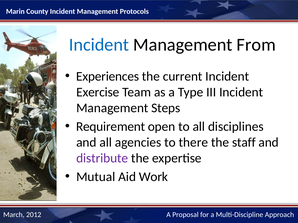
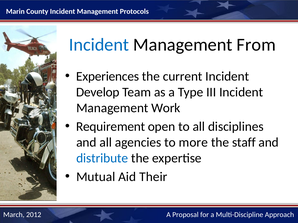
Exercise: Exercise -> Develop
Steps: Steps -> Work
there: there -> more
distribute colour: purple -> blue
Work: Work -> Their
